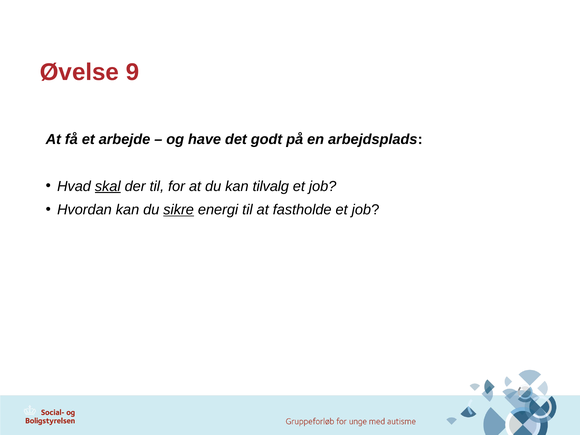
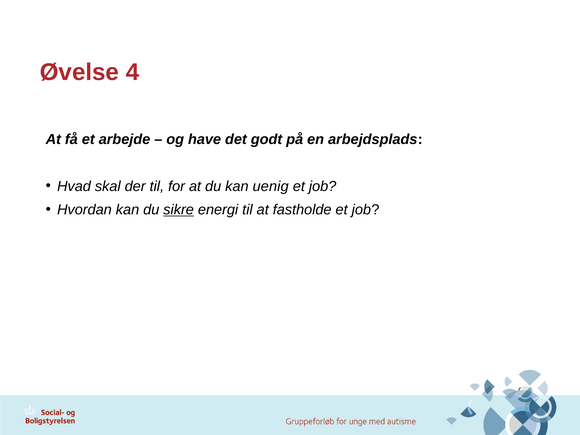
9: 9 -> 4
skal underline: present -> none
tilvalg: tilvalg -> uenig
